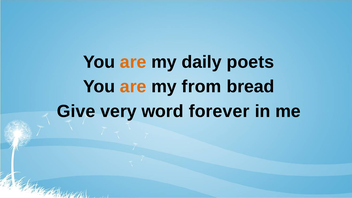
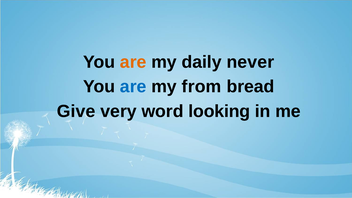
poets: poets -> never
are at (133, 87) colour: orange -> blue
forever: forever -> looking
